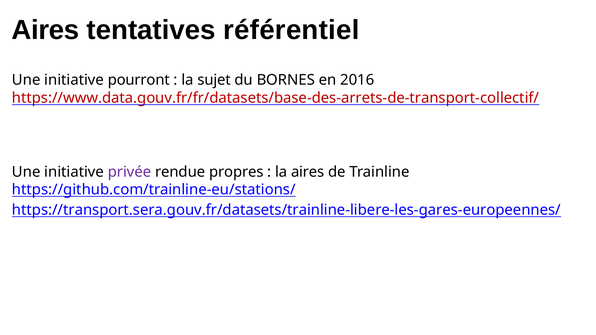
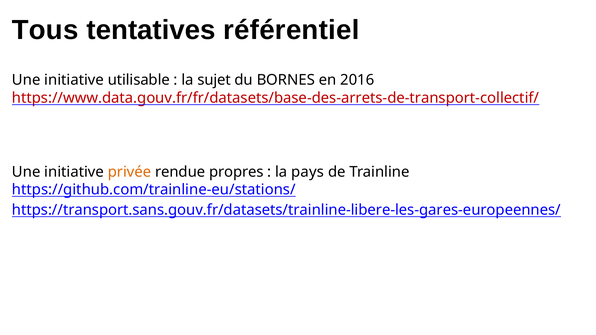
Aires at (45, 30): Aires -> Tous
pourront: pourront -> utilisable
privée colour: purple -> orange
la aires: aires -> pays
https://transport.sera.gouv.fr/datasets/trainline-libere-les-gares-europeennes/: https://transport.sera.gouv.fr/datasets/trainline-libere-les-gares-europeennes/ -> https://transport.sans.gouv.fr/datasets/trainline-libere-les-gares-europeennes/
